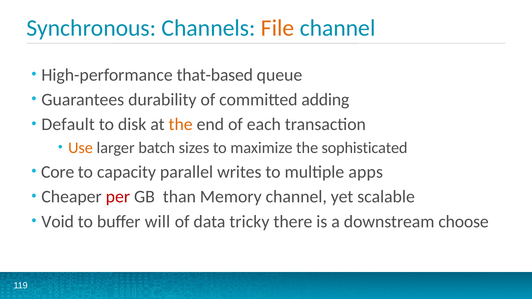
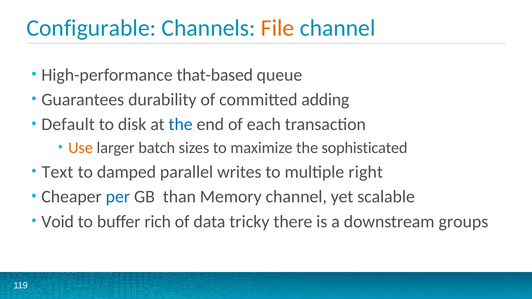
Synchronous: Synchronous -> Configurable
the at (181, 125) colour: orange -> blue
Core: Core -> Text
capacity: capacity -> damped
apps: apps -> right
per colour: red -> blue
will: will -> rich
choose: choose -> groups
